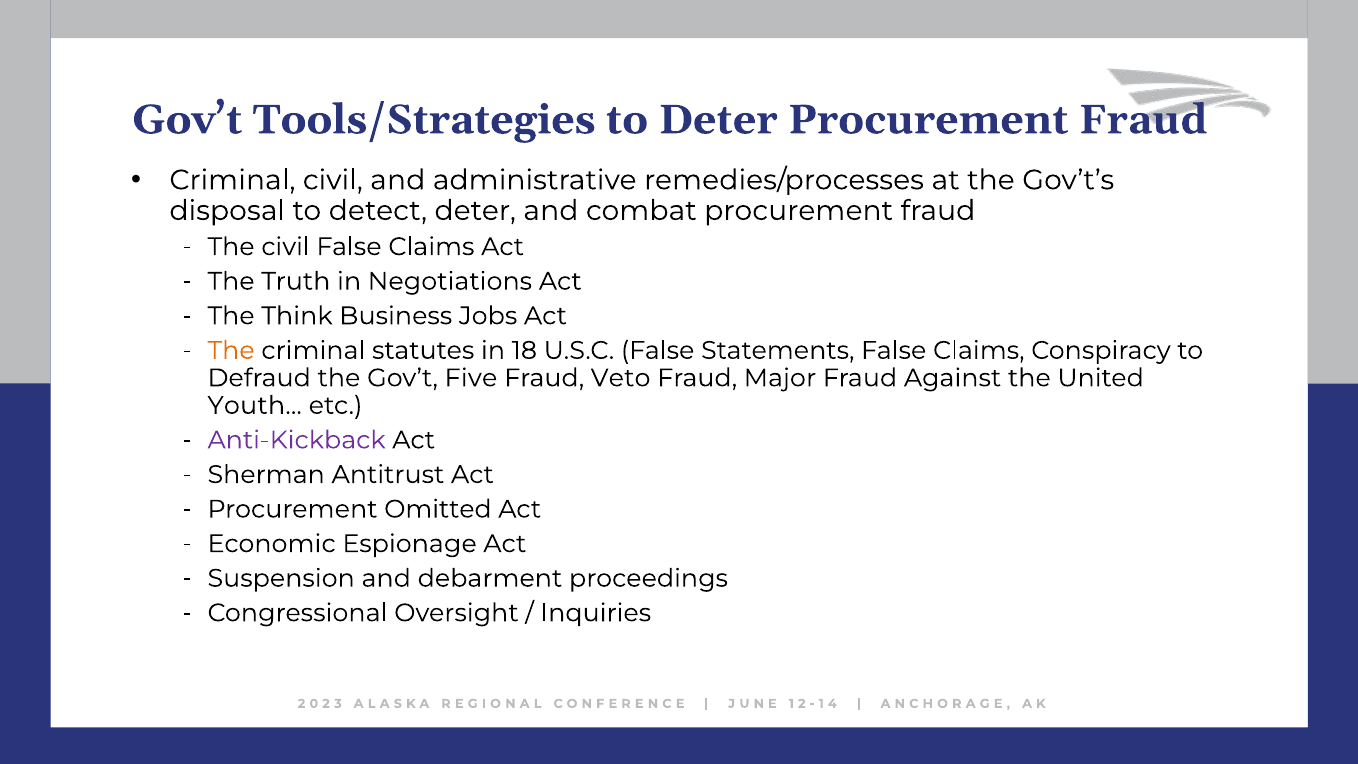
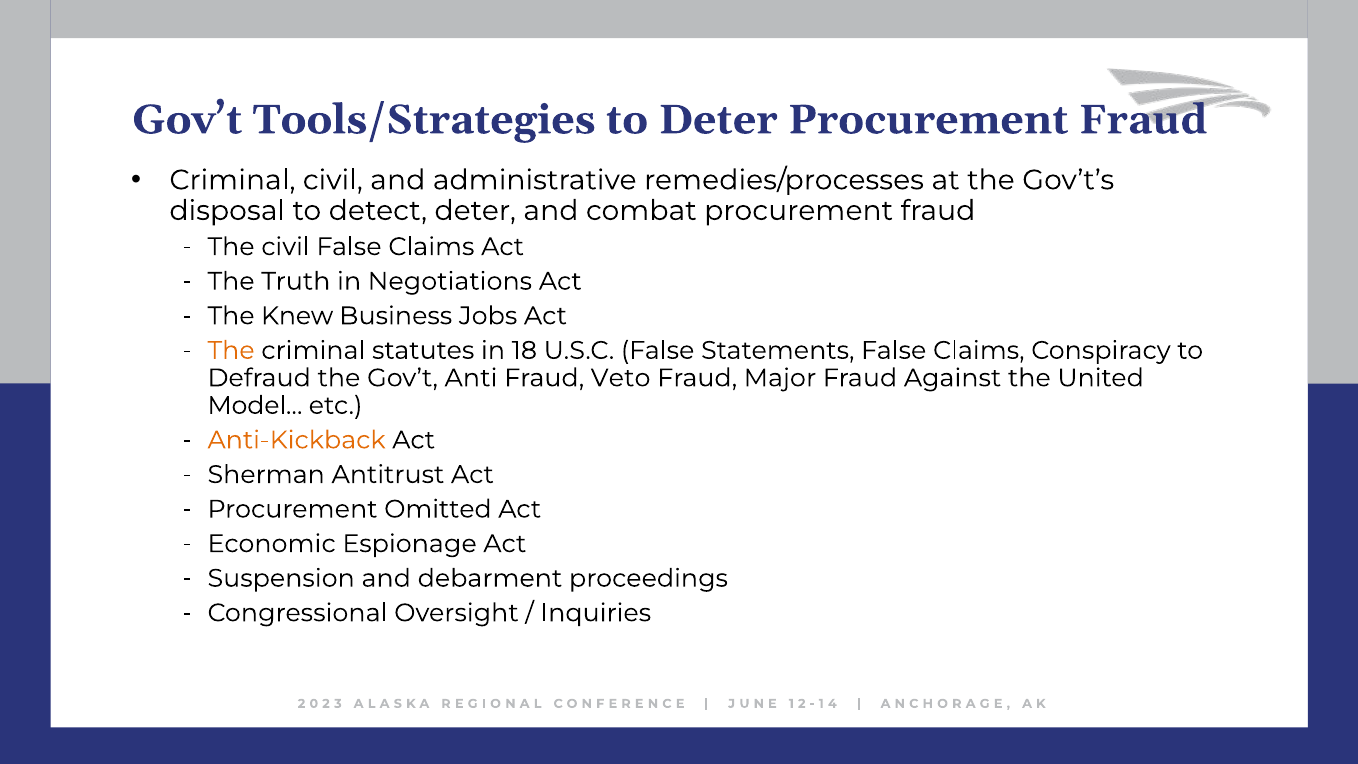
Think: Think -> Knew
Five: Five -> Anti
Youth…: Youth… -> Model…
Anti-Kickback colour: purple -> orange
